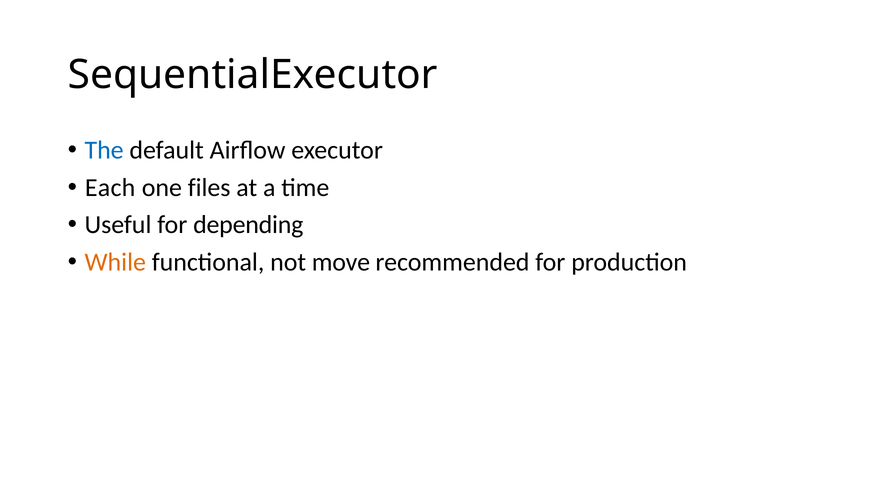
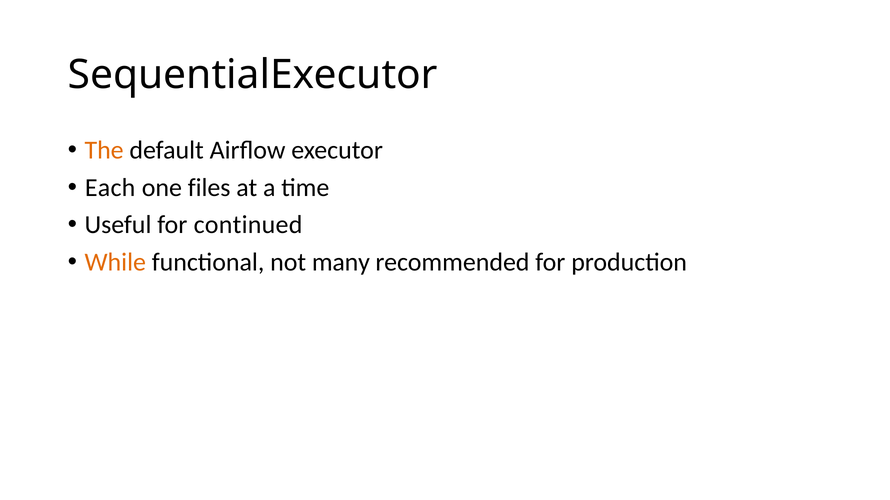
The colour: blue -> orange
depending: depending -> continued
move: move -> many
